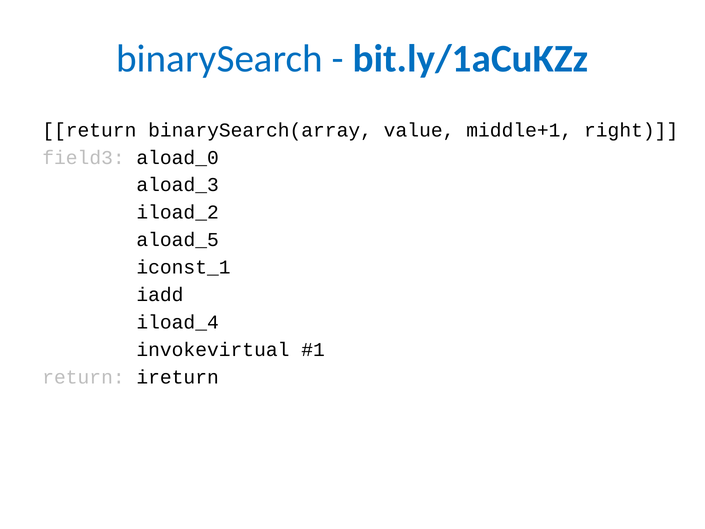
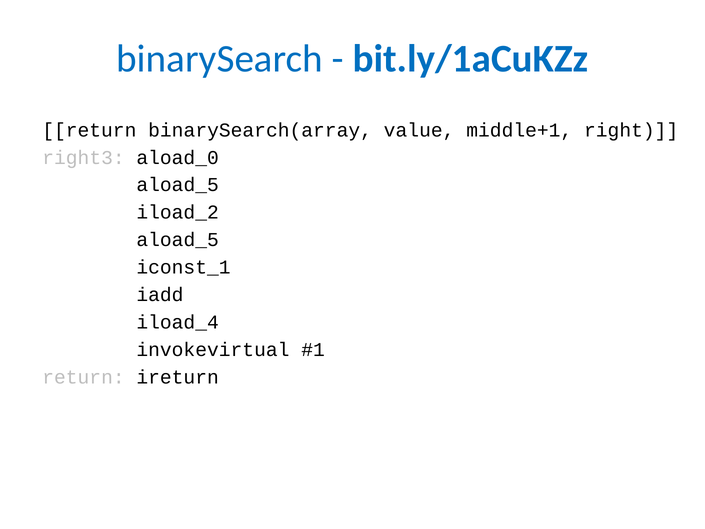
field3: field3 -> right3
aload_3 at (178, 185): aload_3 -> aload_5
